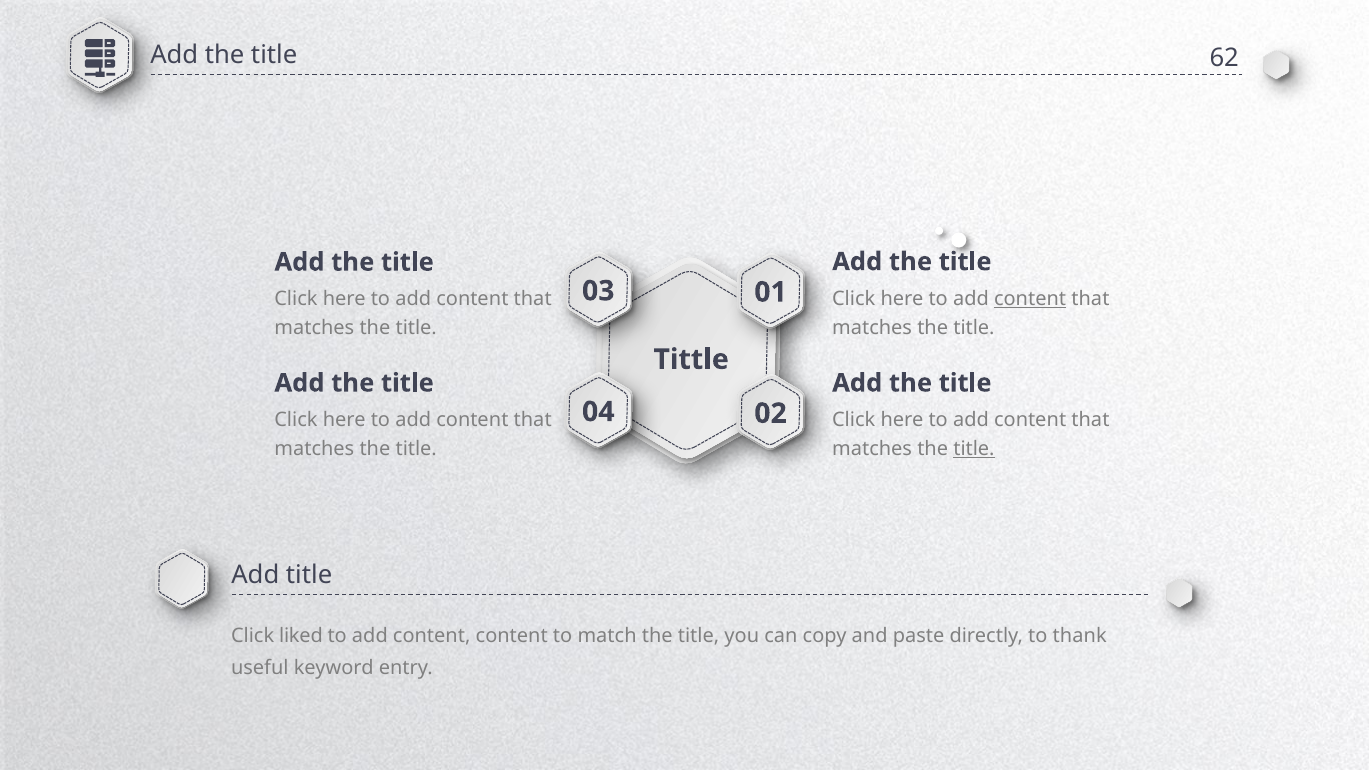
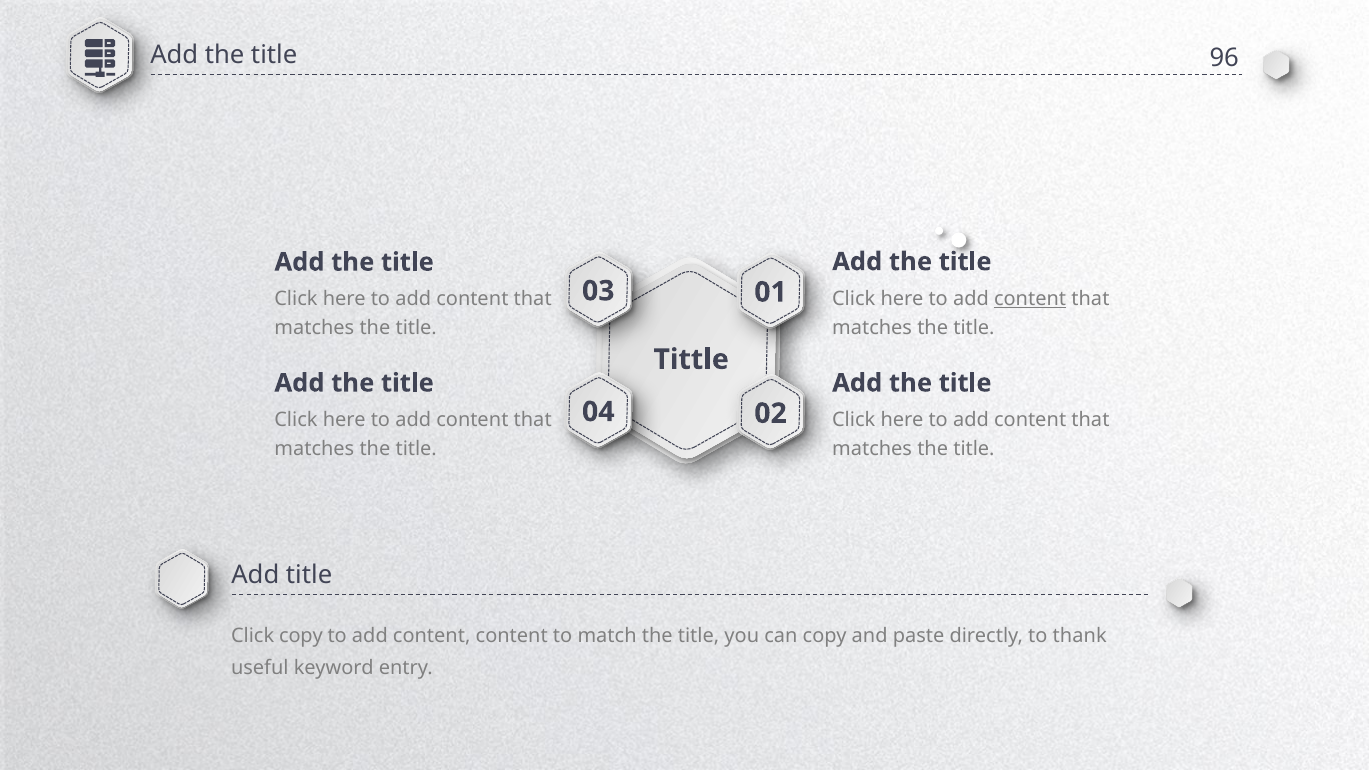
62: 62 -> 96
title at (974, 449) underline: present -> none
Click liked: liked -> copy
